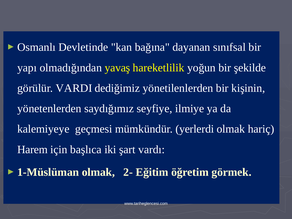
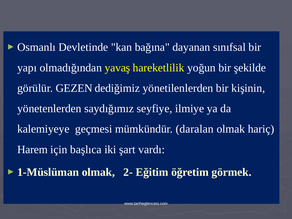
VARDI: VARDI -> GEZEN
yerlerdi: yerlerdi -> daralan
